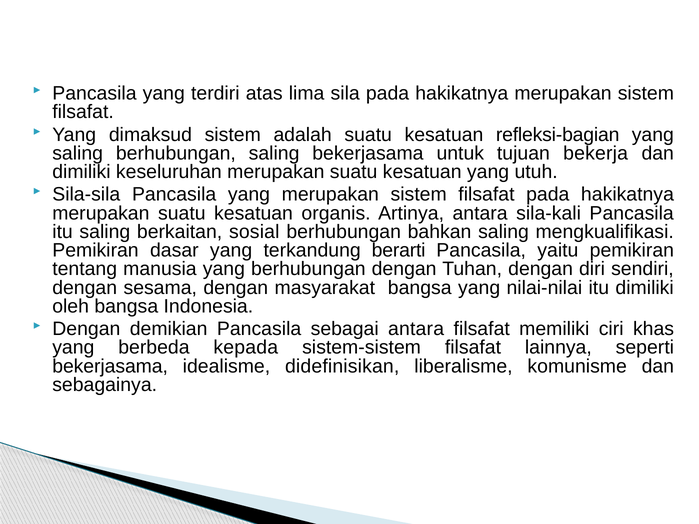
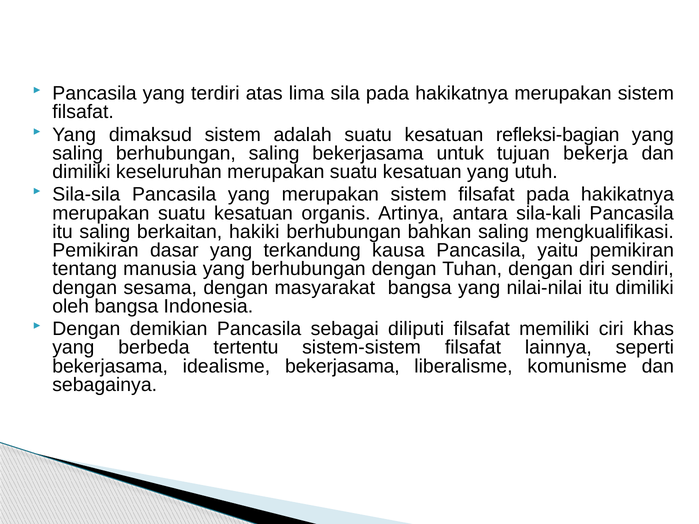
sosial: sosial -> hakiki
berarti: berarti -> kausa
sebagai antara: antara -> diliputi
kepada: kepada -> tertentu
idealisme didefinisikan: didefinisikan -> bekerjasama
